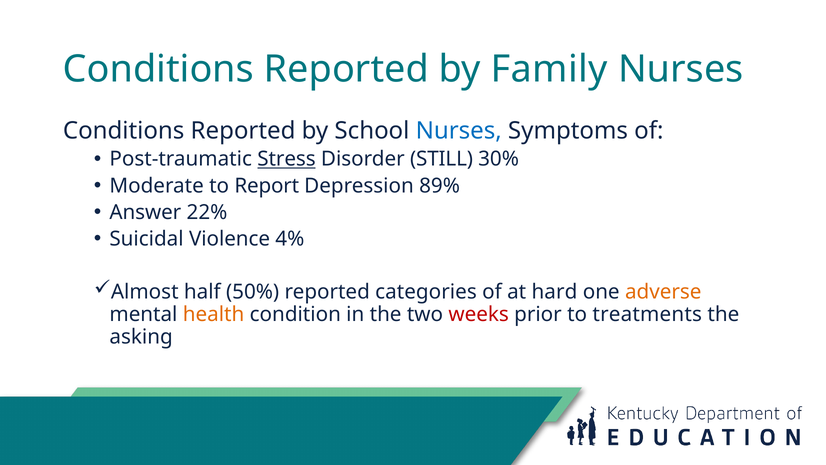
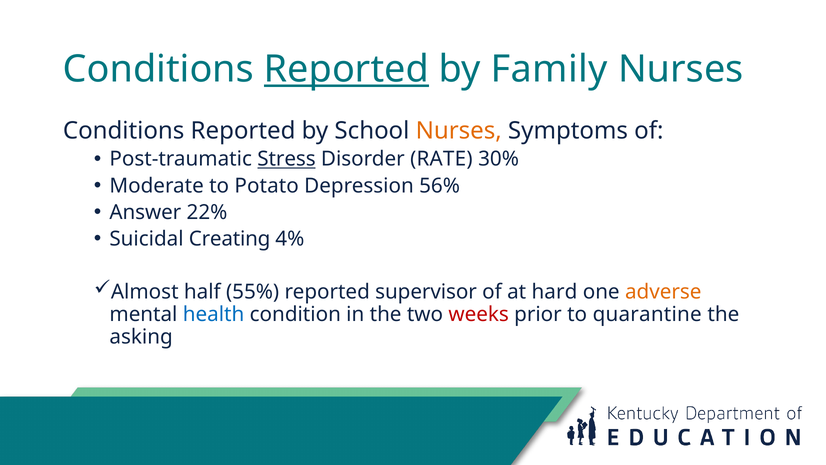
Reported at (346, 69) underline: none -> present
Nurses at (459, 131) colour: blue -> orange
STILL: STILL -> RATE
Report: Report -> Potato
89%: 89% -> 56%
Violence: Violence -> Creating
50%: 50% -> 55%
categories: categories -> supervisor
health colour: orange -> blue
treatments: treatments -> quarantine
